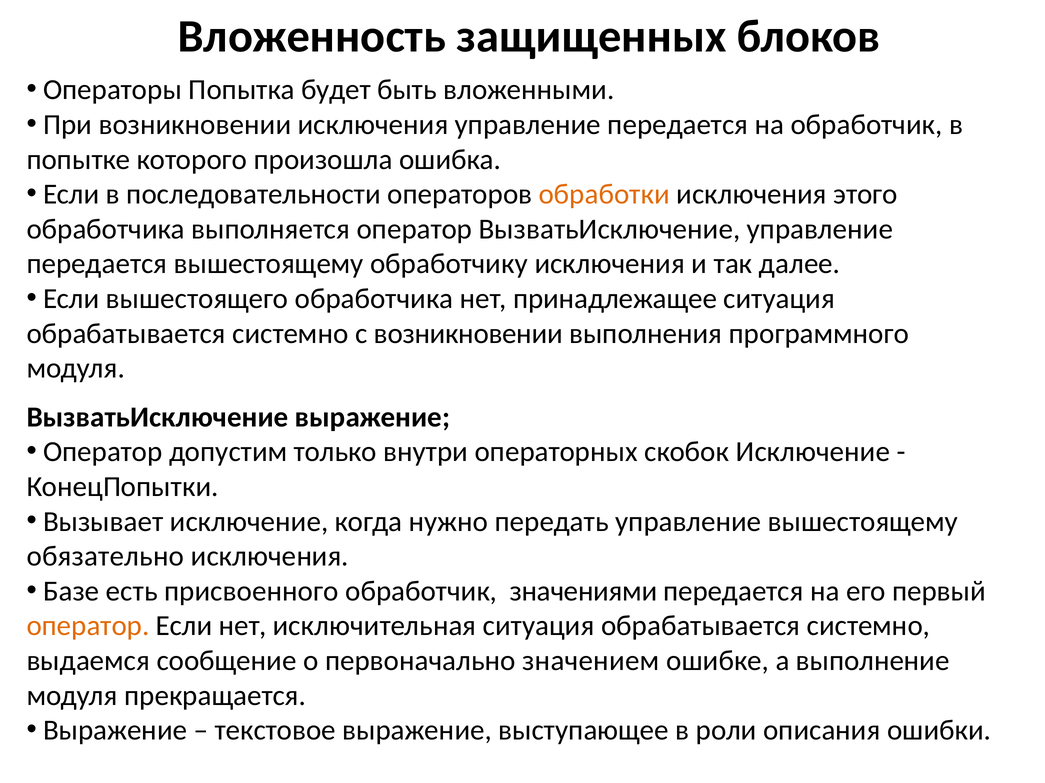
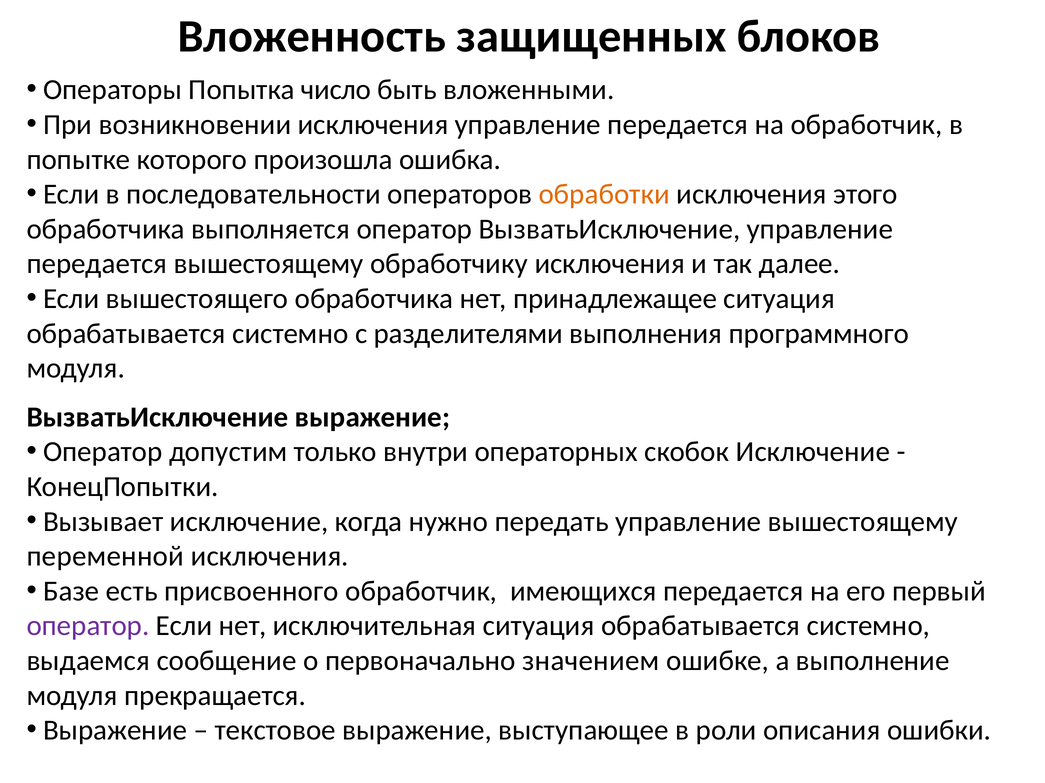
будет: будет -> число
с возникновении: возникновении -> разделителями
обязательно: обязательно -> переменной
значениями: значениями -> имеющихся
оператор at (88, 627) colour: orange -> purple
